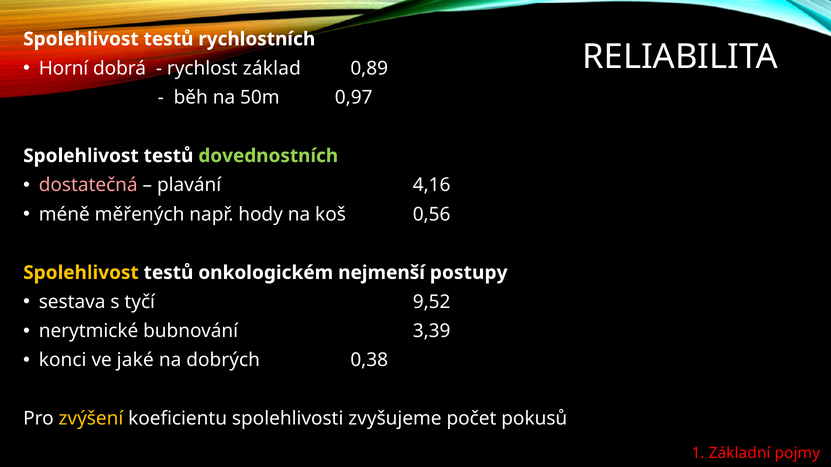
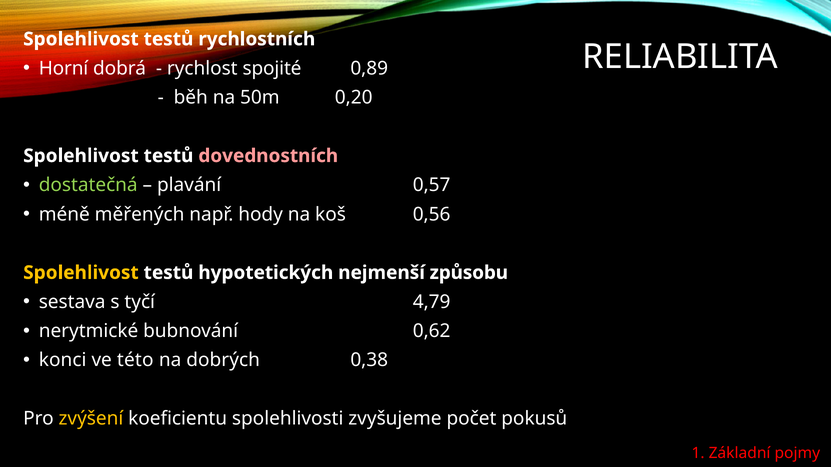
základ: základ -> spojité
0,97: 0,97 -> 0,20
dovednostních colour: light green -> pink
dostatečná colour: pink -> light green
4,16: 4,16 -> 0,57
onkologickém: onkologickém -> hypotetických
postupy: postupy -> způsobu
9,52: 9,52 -> 4,79
3,39: 3,39 -> 0,62
jaké: jaké -> této
